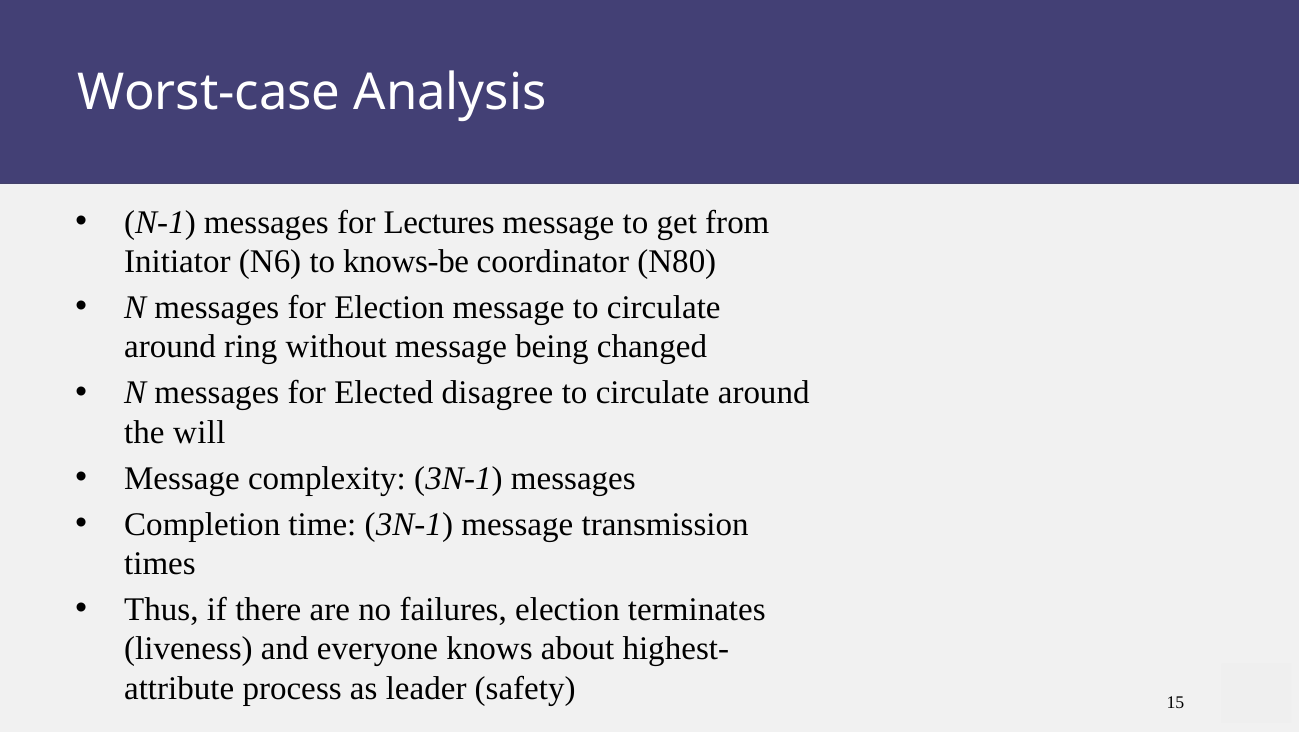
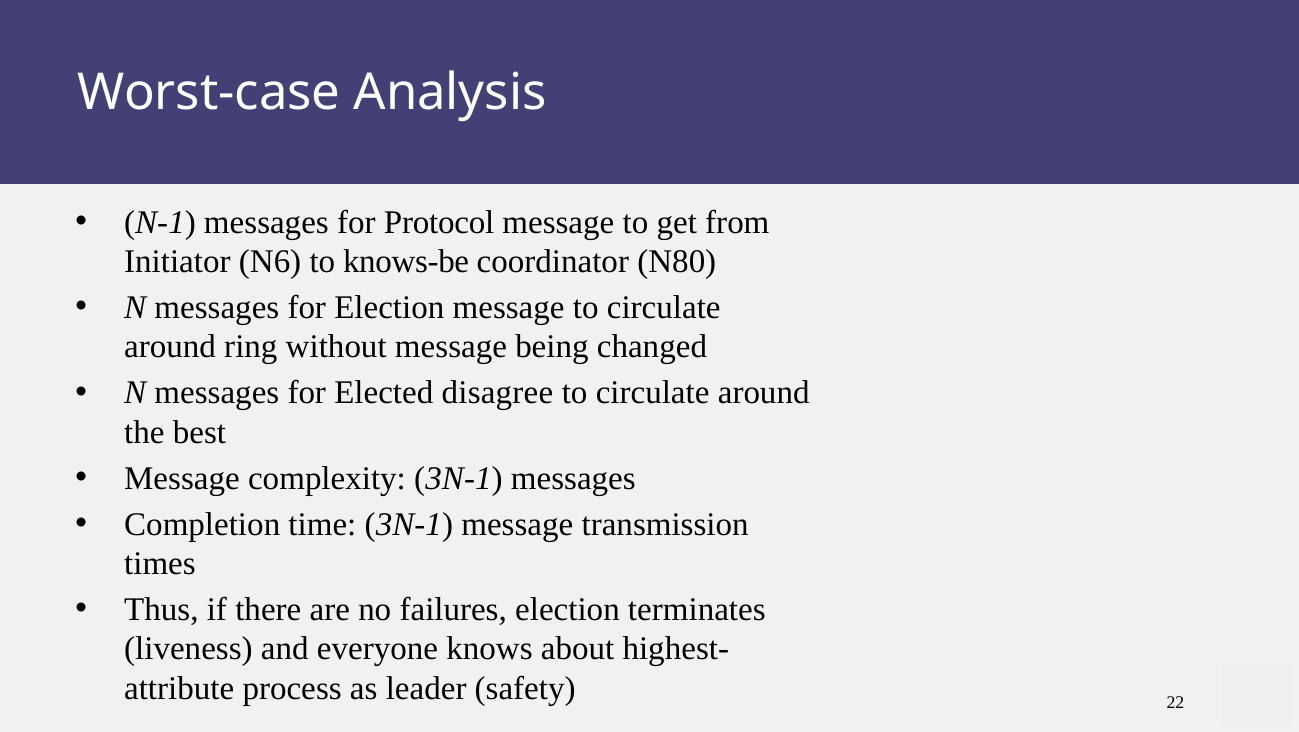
Lectures: Lectures -> Protocol
will: will -> best
15: 15 -> 22
